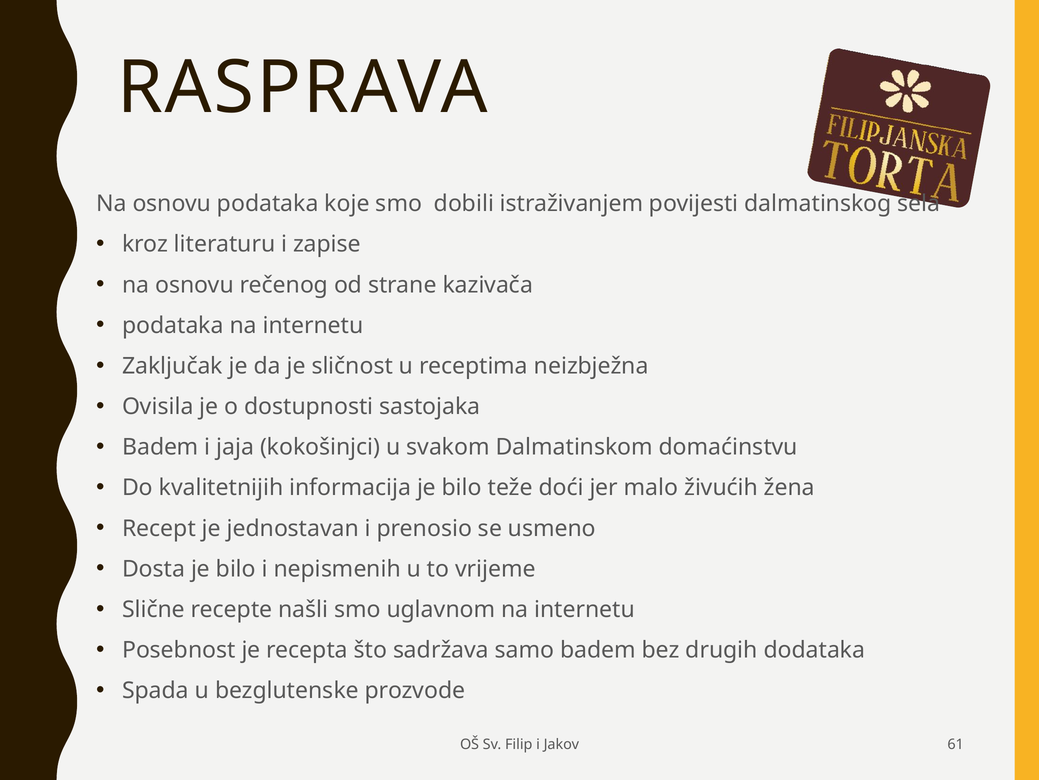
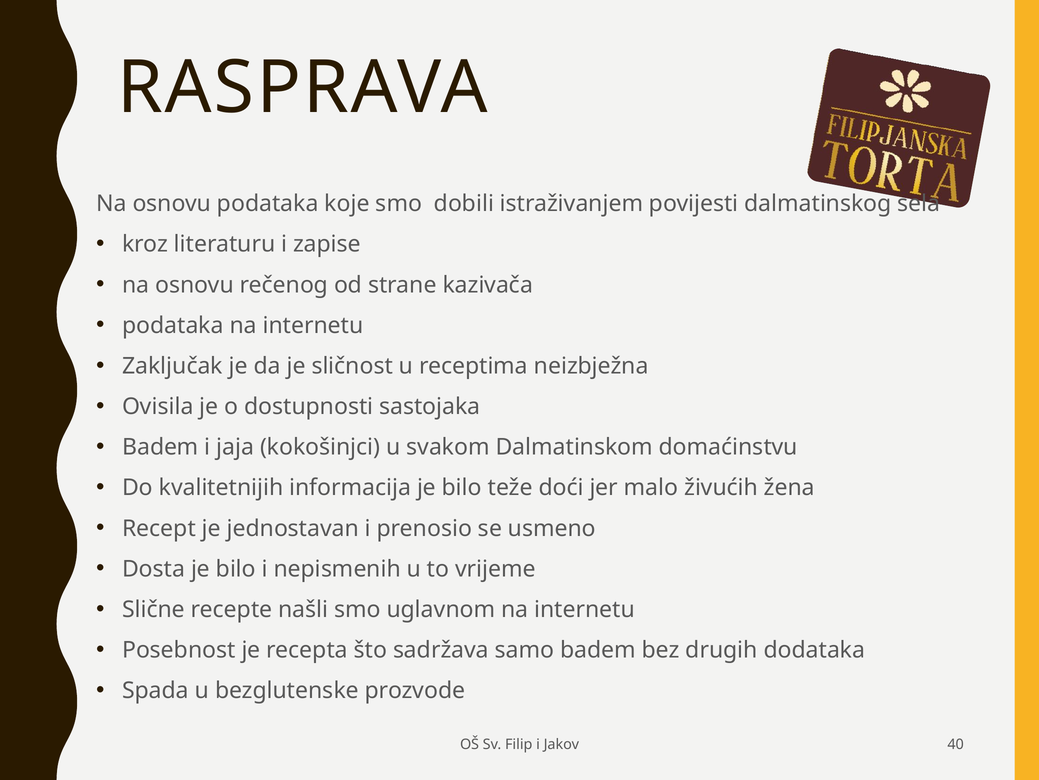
61: 61 -> 40
